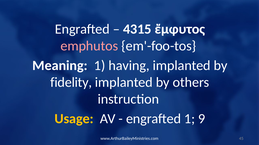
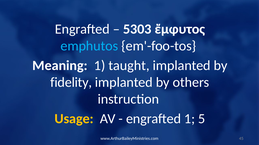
4315: 4315 -> 5303
emphutos colour: pink -> light blue
having: having -> taught
9: 9 -> 5
